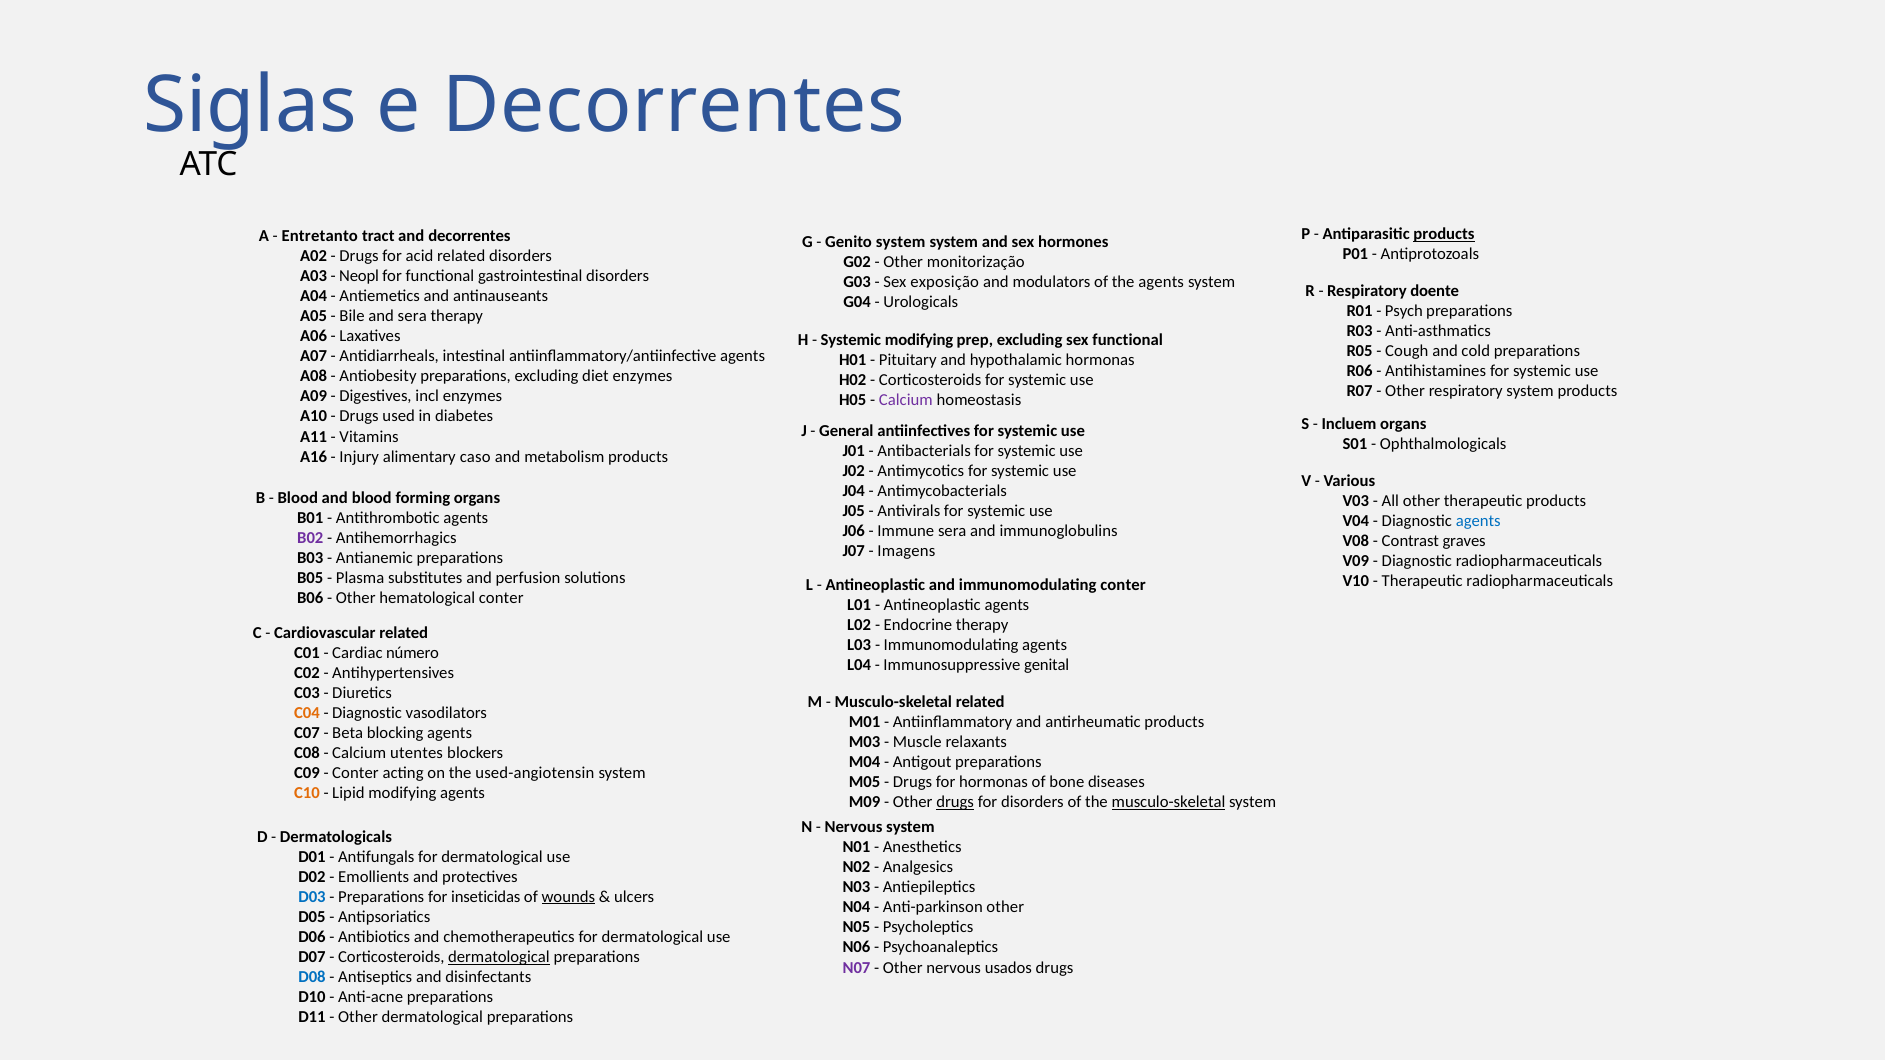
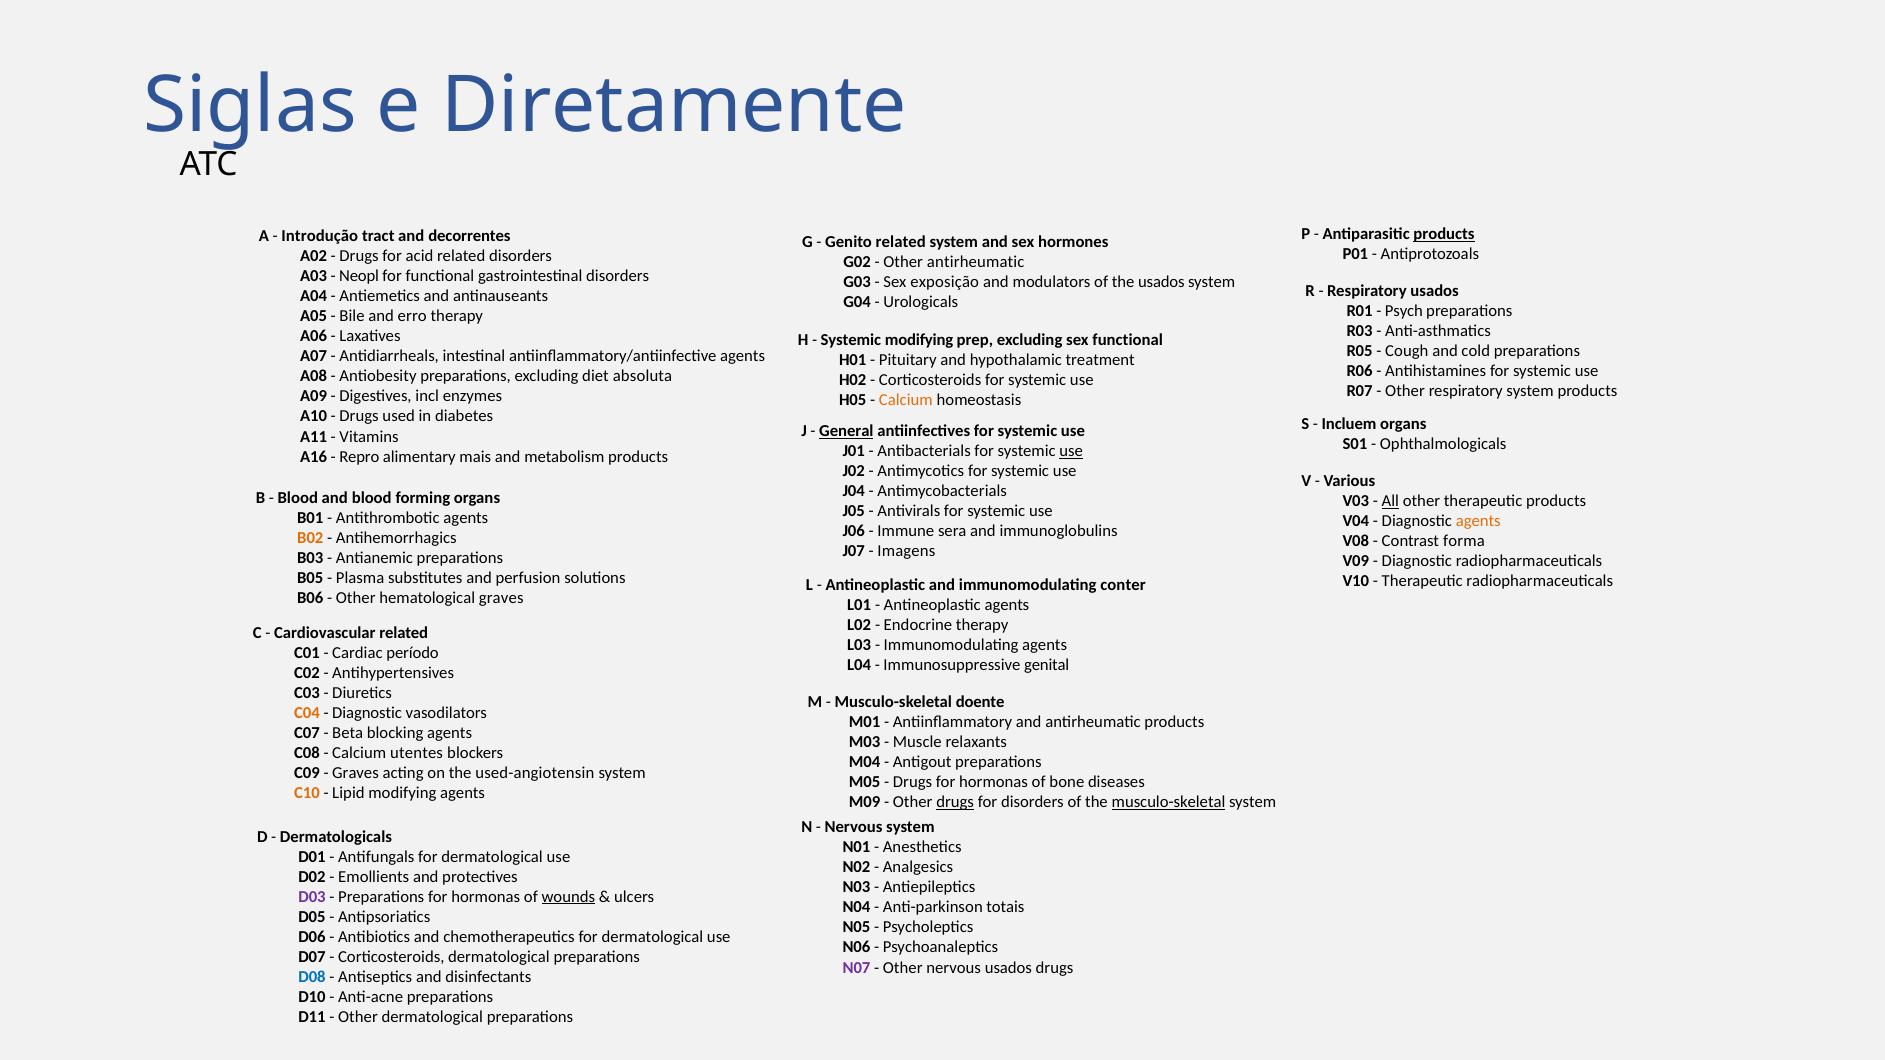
e Decorrentes: Decorrentes -> Diretamente
Entretanto: Entretanto -> Introdução
Genito system: system -> related
Other monitorização: monitorização -> antirheumatic
the agents: agents -> usados
Respiratory doente: doente -> usados
and sera: sera -> erro
hypothalamic hormonas: hormonas -> treatment
diet enzymes: enzymes -> absoluta
Calcium at (906, 400) colour: purple -> orange
General underline: none -> present
use at (1071, 451) underline: none -> present
Injury: Injury -> Repro
caso: caso -> mais
All underline: none -> present
agents at (1478, 521) colour: blue -> orange
B02 colour: purple -> orange
graves: graves -> forma
hematological conter: conter -> graves
número: número -> período
Musculo-skeletal related: related -> doente
Conter at (355, 773): Conter -> Graves
D03 colour: blue -> purple
Preparations for inseticidas: inseticidas -> hormonas
Anti-parkinson other: other -> totais
dermatological at (499, 957) underline: present -> none
